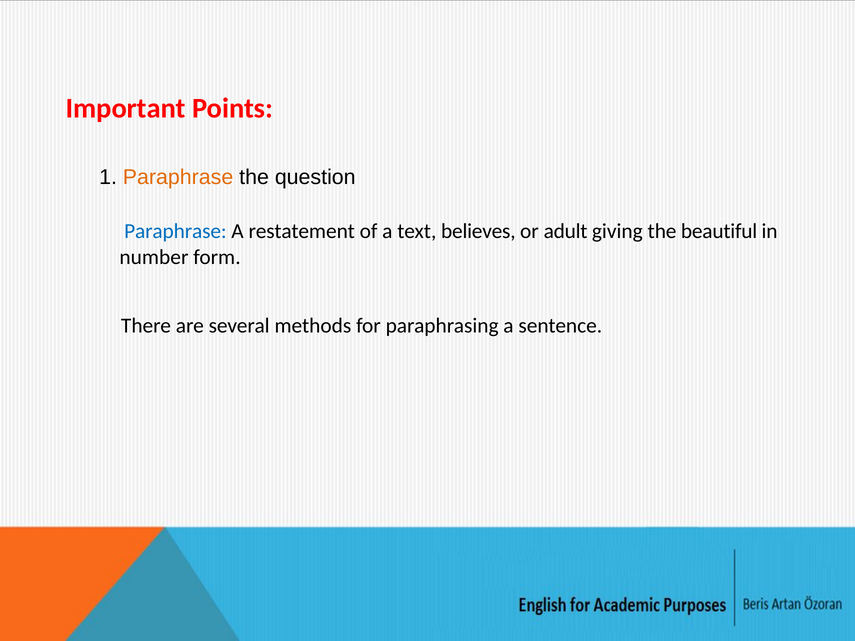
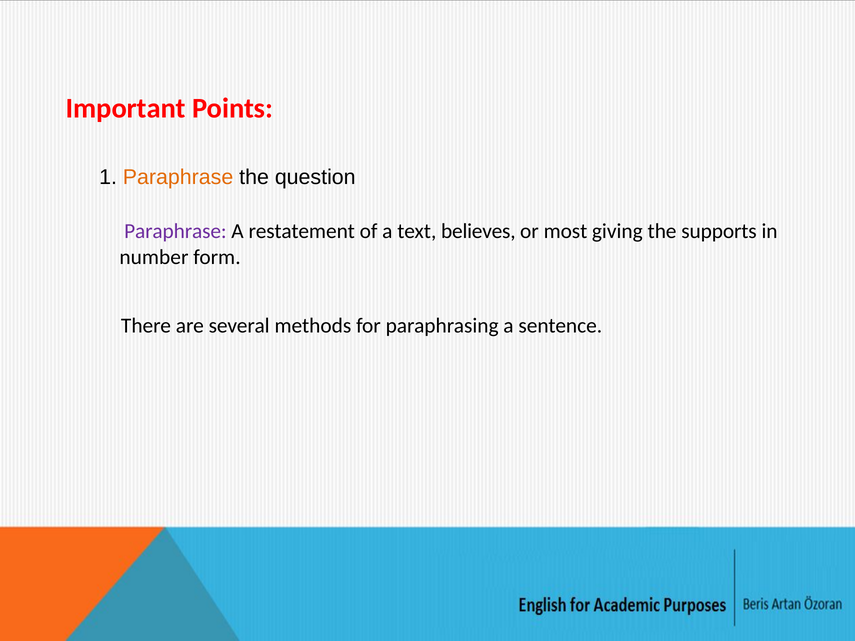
Paraphrase at (175, 231) colour: blue -> purple
adult: adult -> most
beautiful: beautiful -> supports
